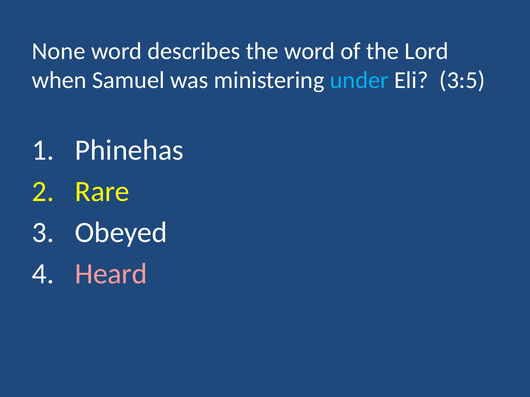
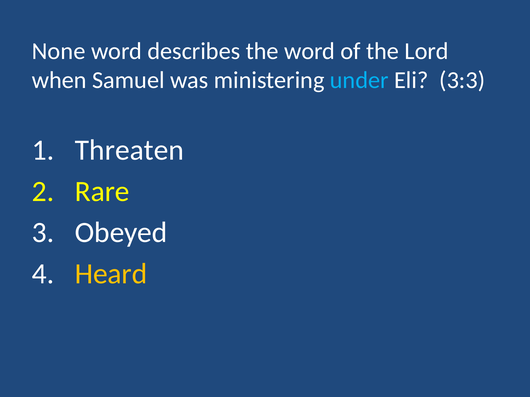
3:5: 3:5 -> 3:3
Phinehas: Phinehas -> Threaten
Heard colour: pink -> yellow
